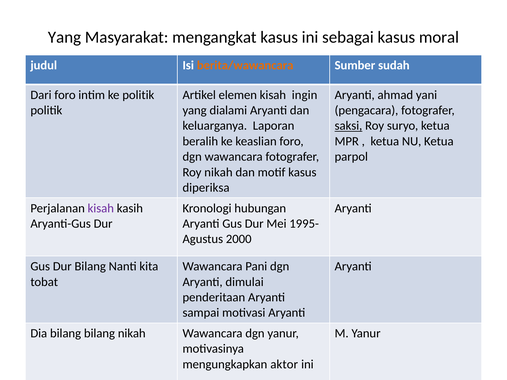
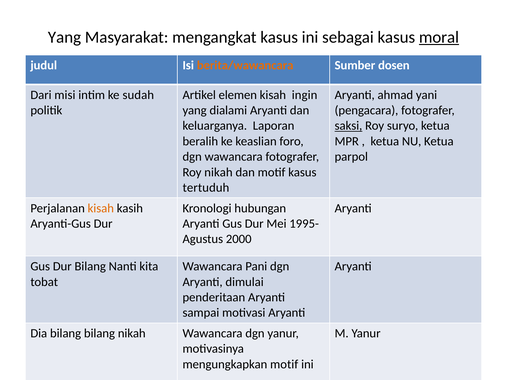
moral underline: none -> present
sudah: sudah -> dosen
Dari foro: foro -> misi
ke politik: politik -> sudah
diperiksa: diperiksa -> tertuduh
kisah at (101, 208) colour: purple -> orange
mengungkapkan aktor: aktor -> motif
